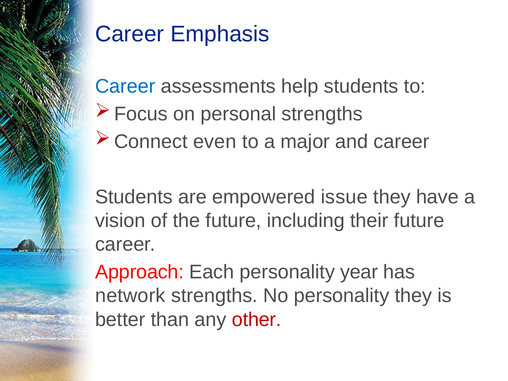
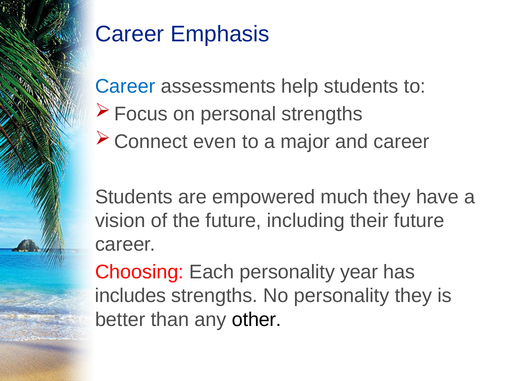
issue: issue -> much
Approach: Approach -> Choosing
network: network -> includes
other colour: red -> black
